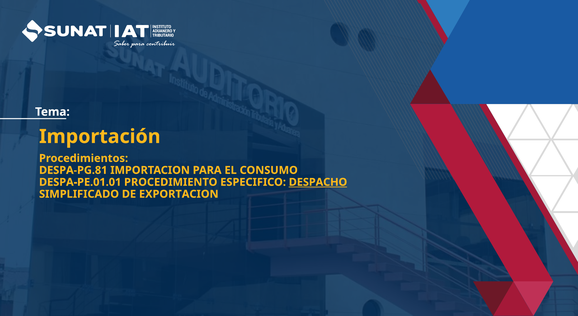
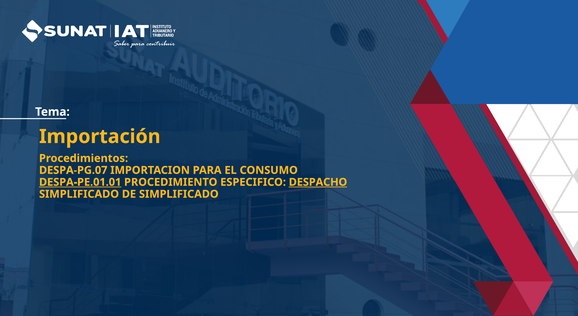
DESPA-PG.81: DESPA-PG.81 -> DESPA-PG.07
DESPA-PE.01.01 underline: none -> present
DE EXPORTACION: EXPORTACION -> SIMPLIFICADO
